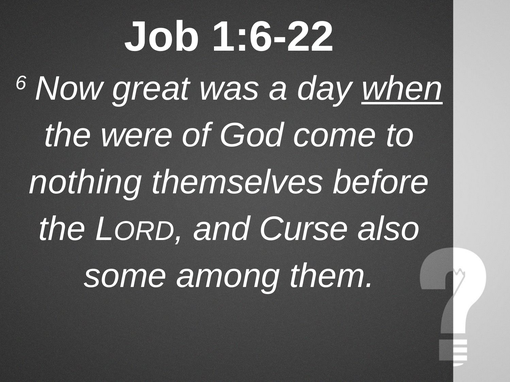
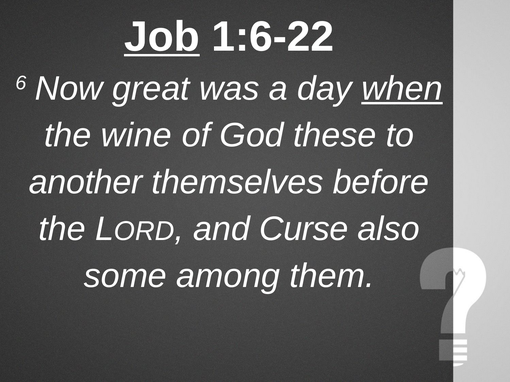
Job underline: none -> present
were: were -> wine
come: come -> these
nothing: nothing -> another
